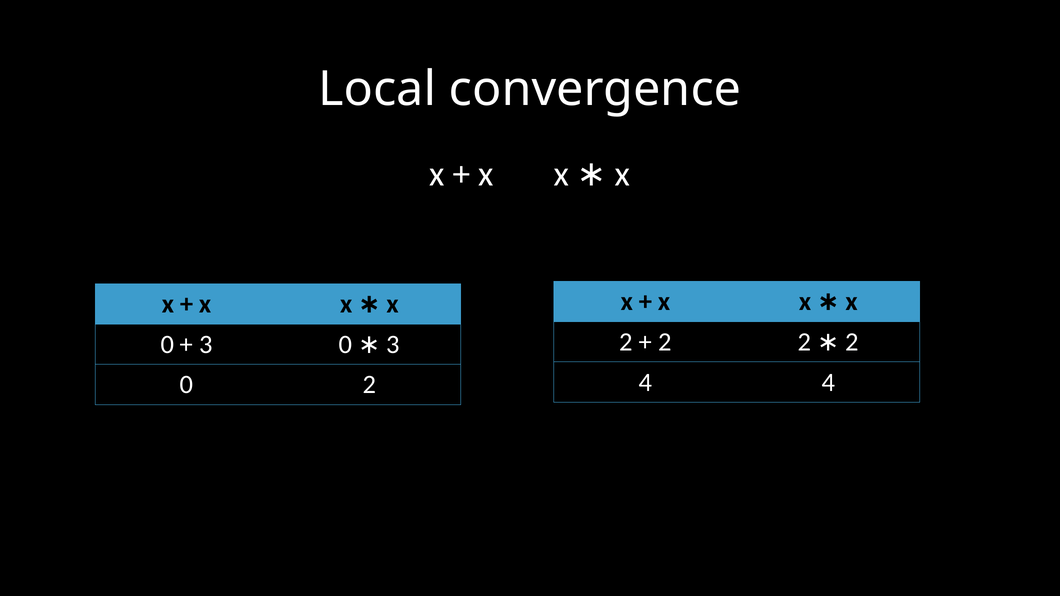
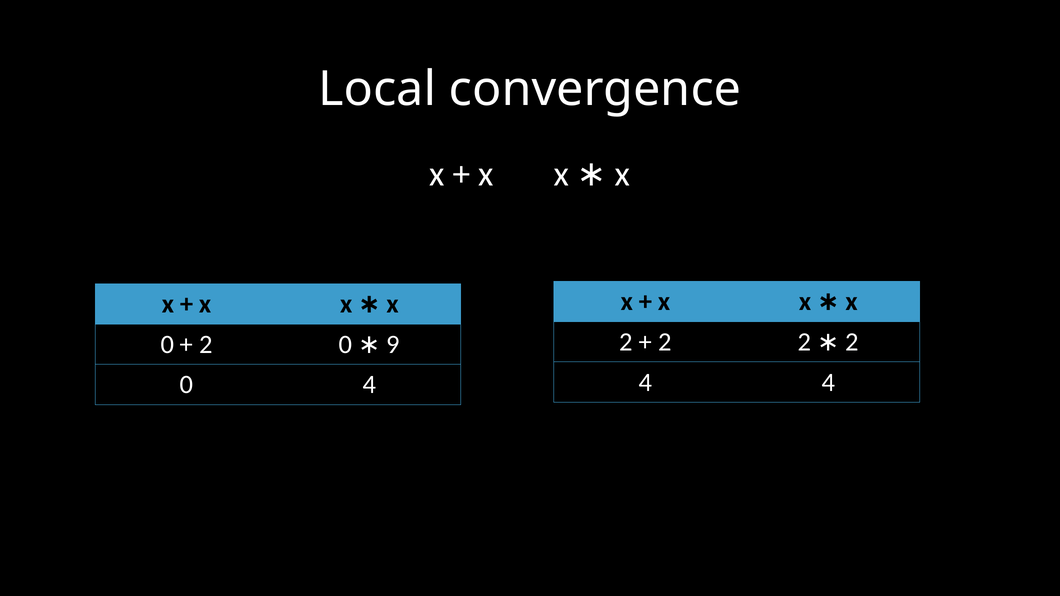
3 at (206, 345): 3 -> 2
3 at (393, 345): 3 -> 9
0 2: 2 -> 4
